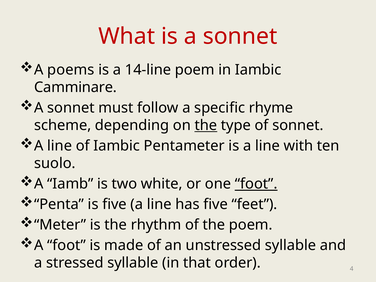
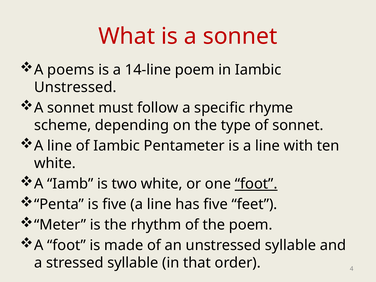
Camminare at (75, 87): Camminare -> Unstressed
the at (206, 125) underline: present -> none
suolo at (55, 163): suolo -> white
